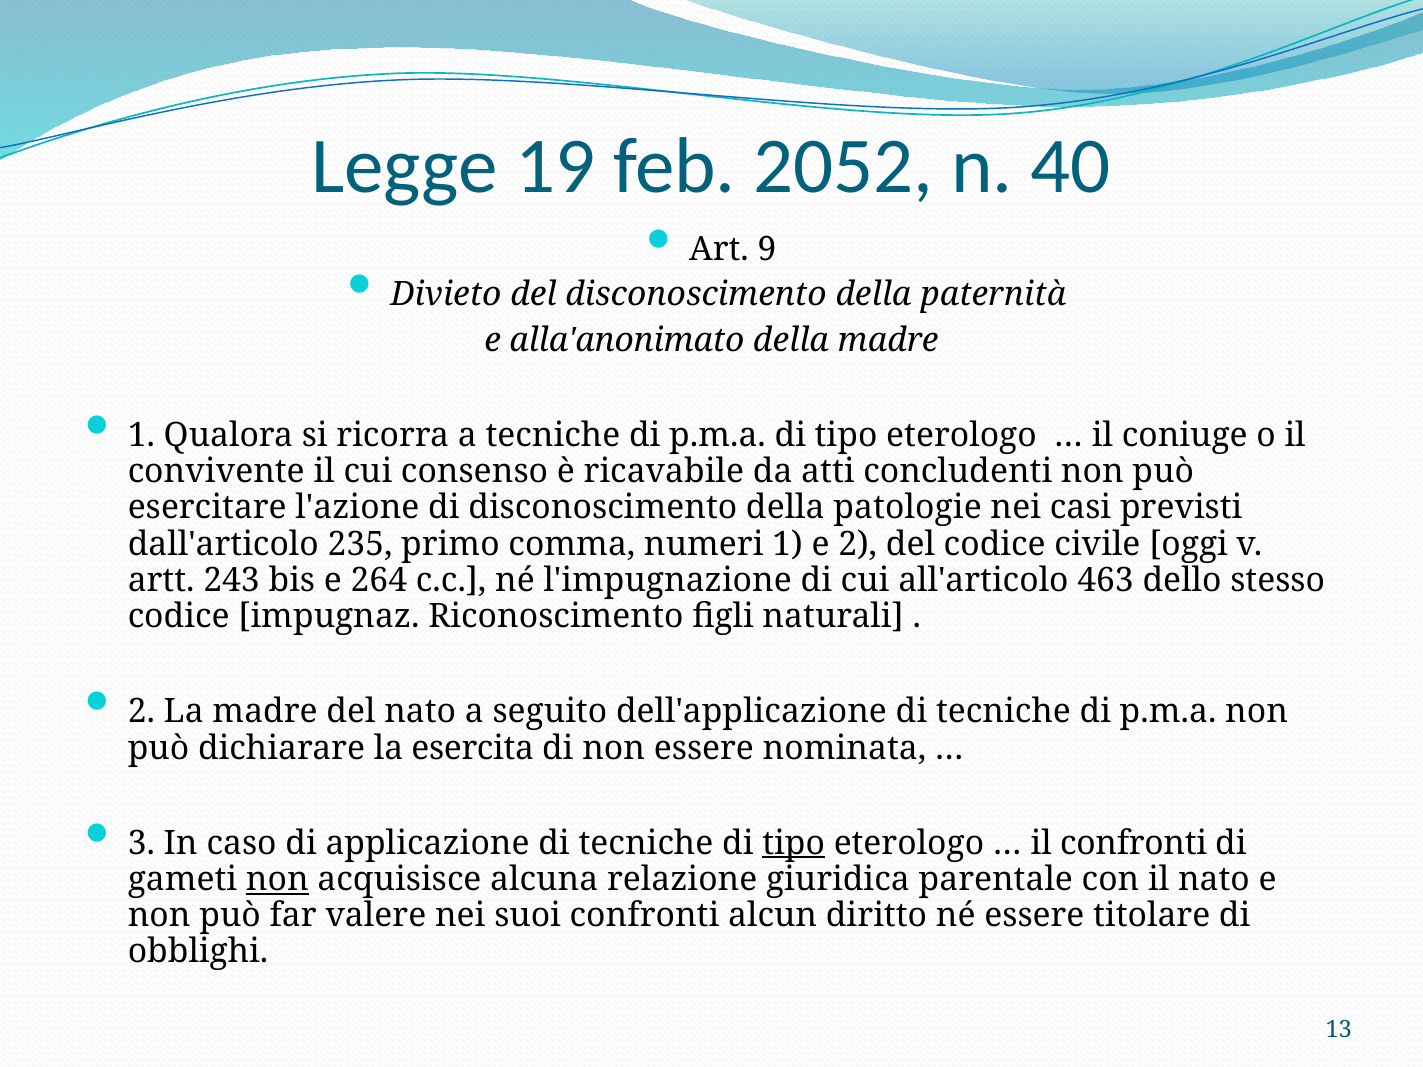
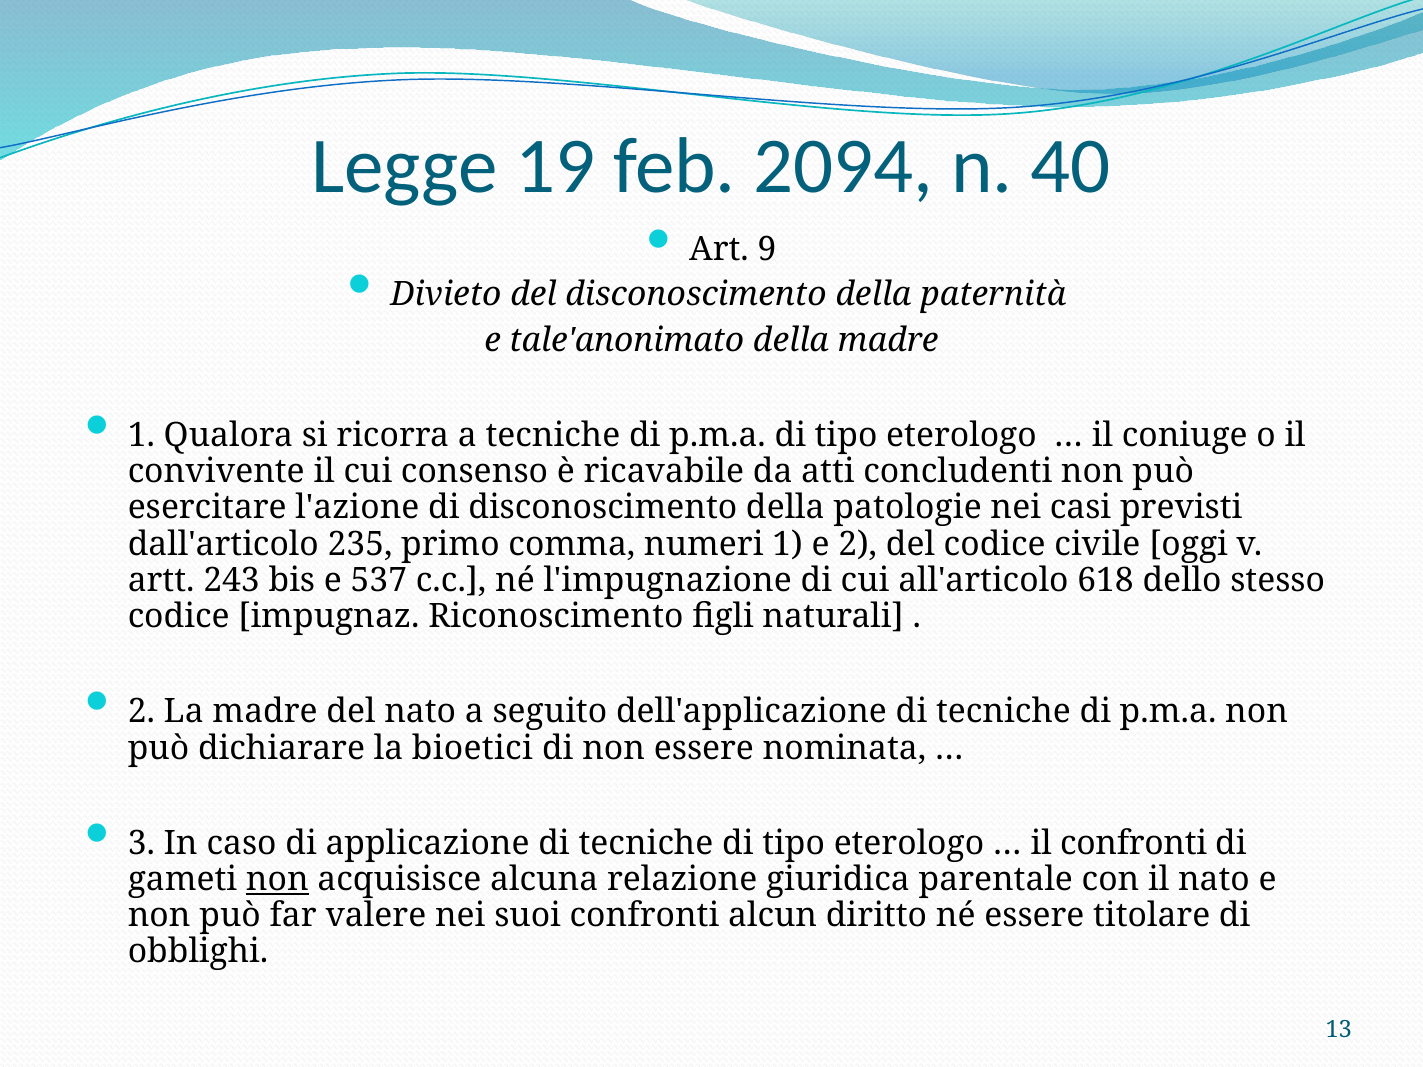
2052: 2052 -> 2094
alla'anonimato: alla'anonimato -> tale'anonimato
264: 264 -> 537
463: 463 -> 618
esercita: esercita -> bioetici
tipo at (794, 843) underline: present -> none
